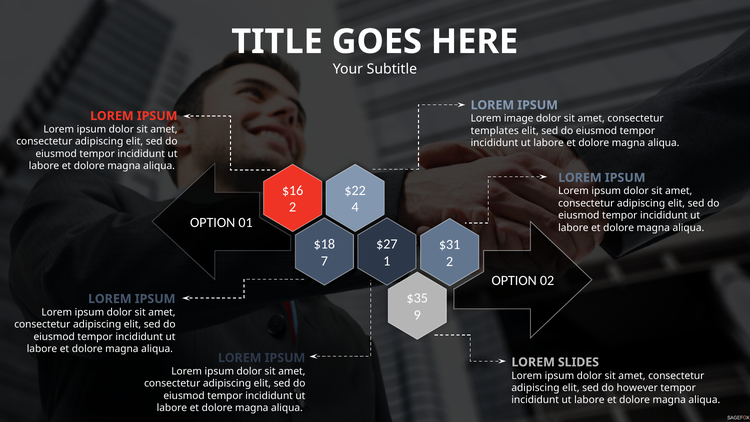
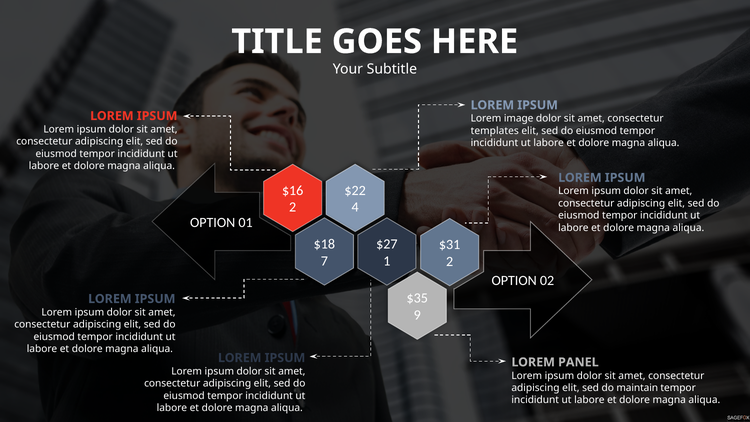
SLIDES: SLIDES -> PANEL
however: however -> maintain
